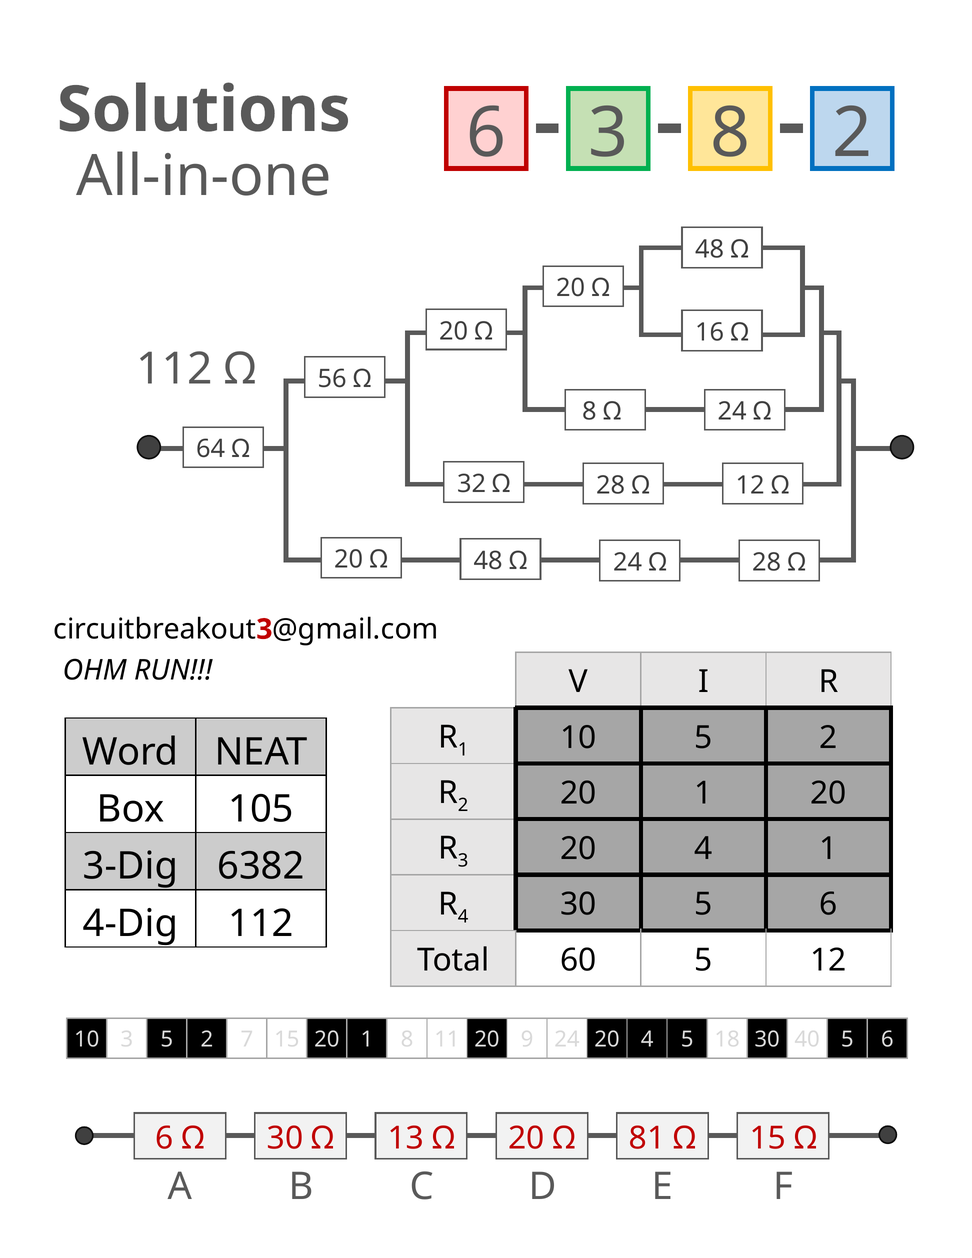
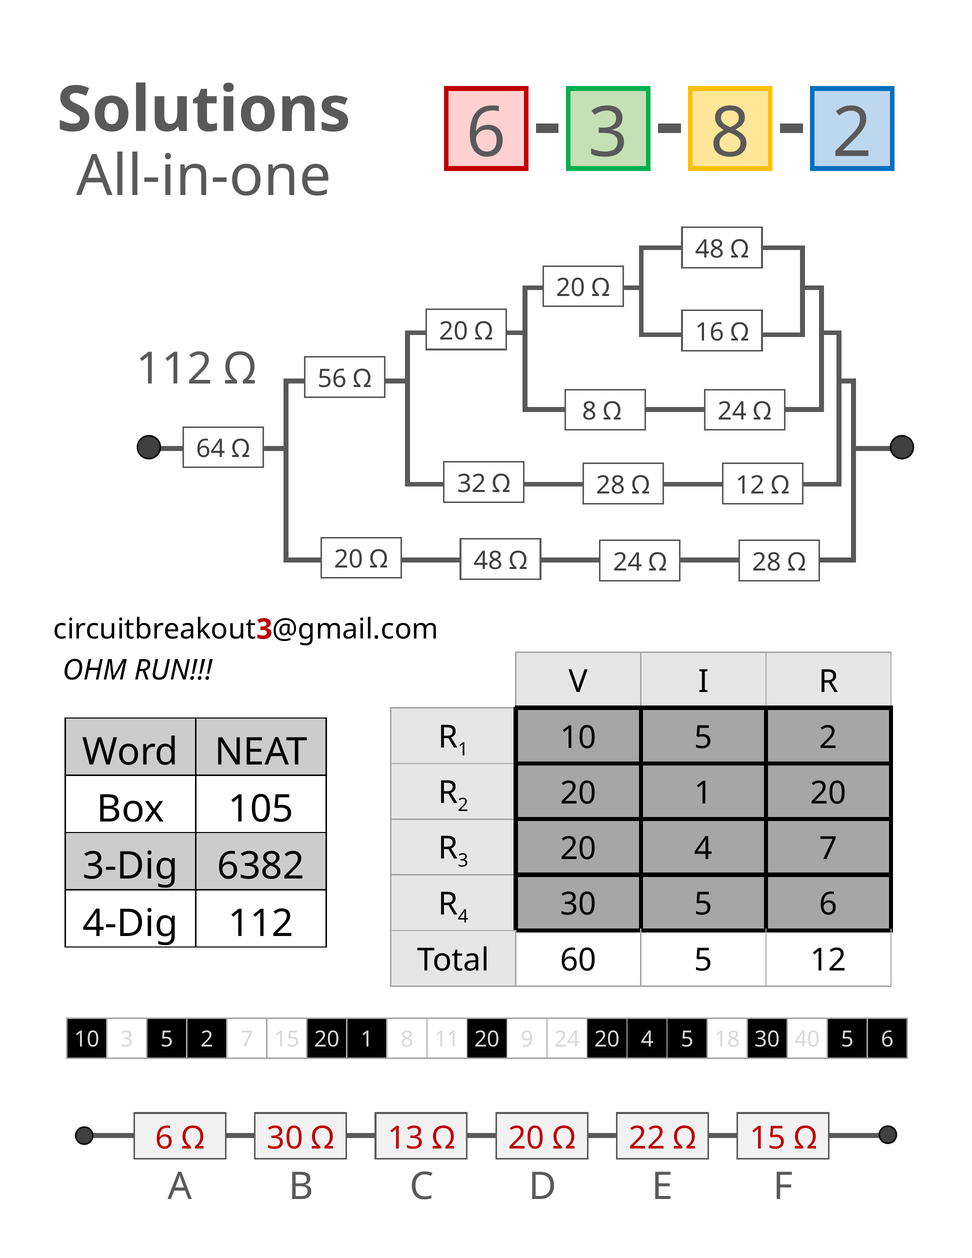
4 1: 1 -> 7
81: 81 -> 22
